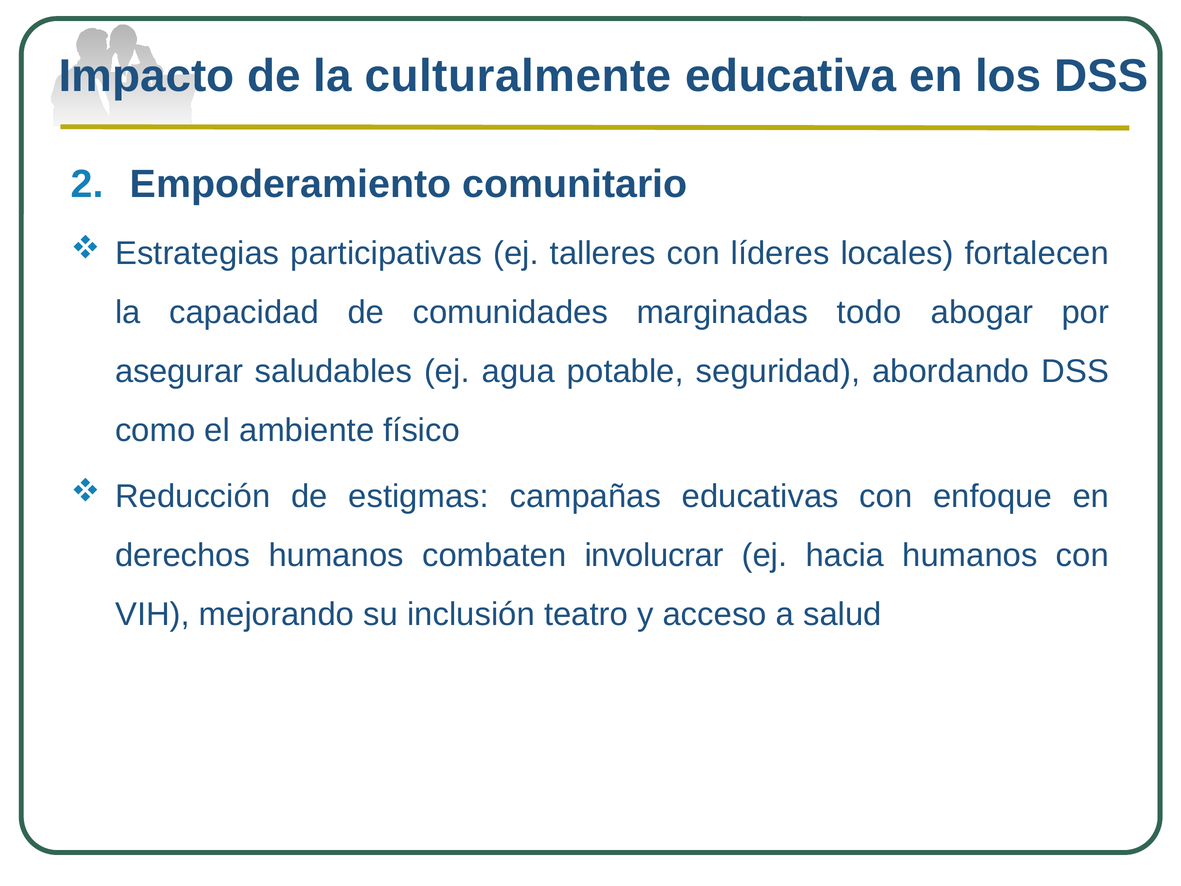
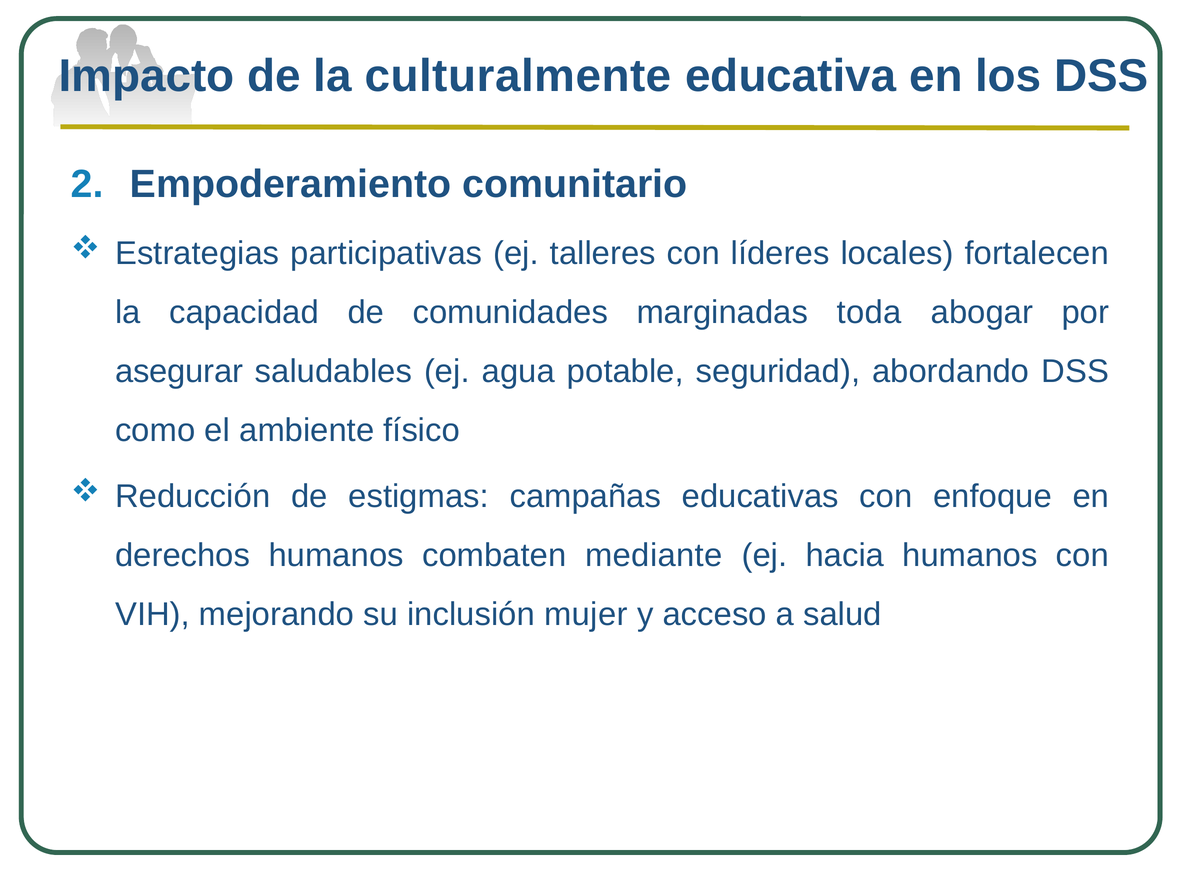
todo: todo -> toda
involucrar: involucrar -> mediante
teatro: teatro -> mujer
